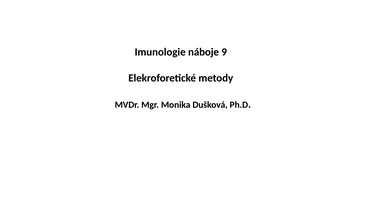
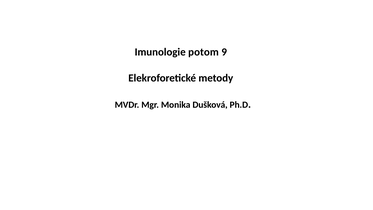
náboje: náboje -> potom
